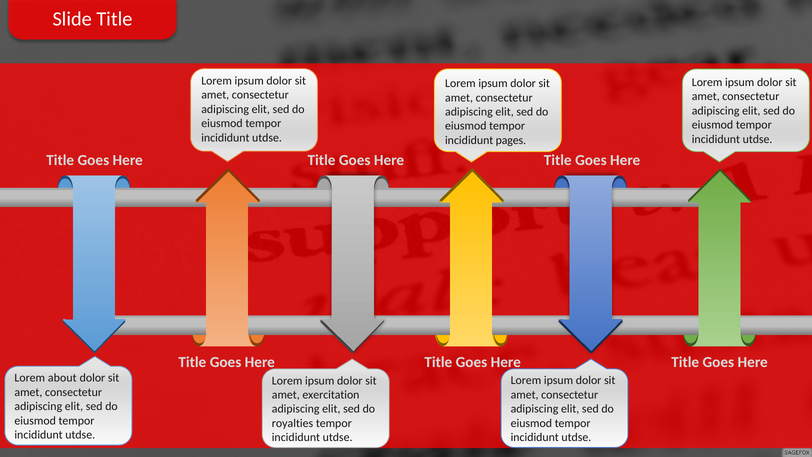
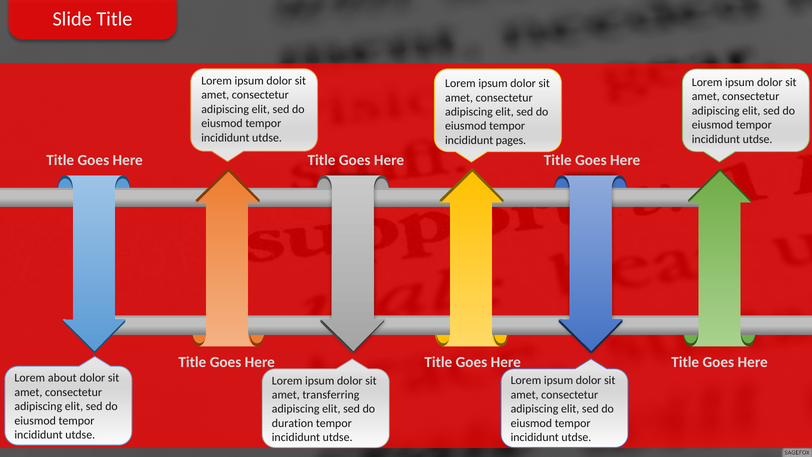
exercitation: exercitation -> transferring
royalties: royalties -> duration
